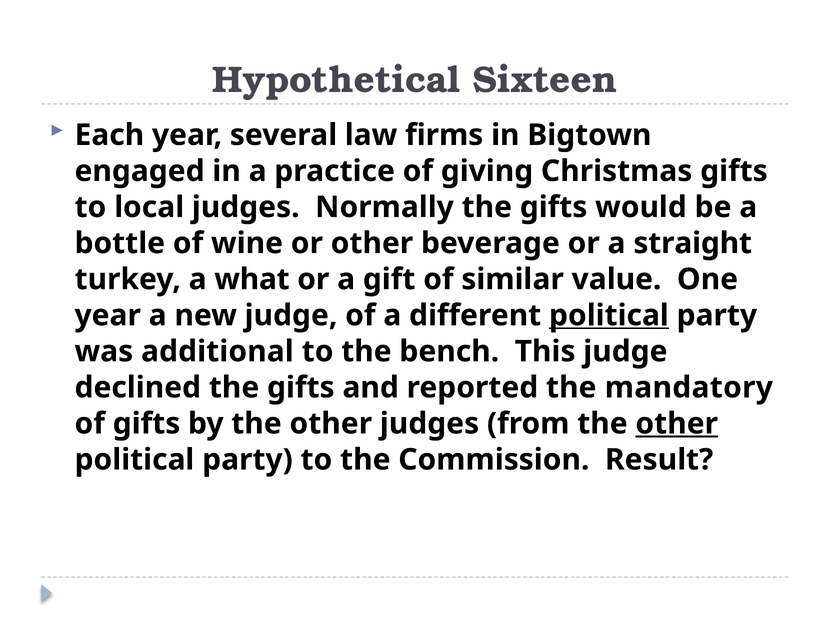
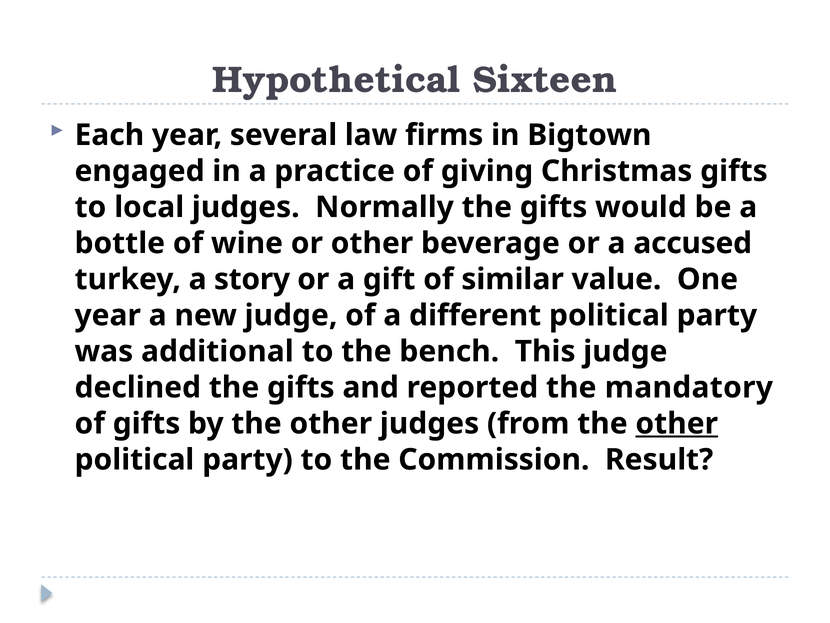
straight: straight -> accused
what: what -> story
political at (609, 315) underline: present -> none
